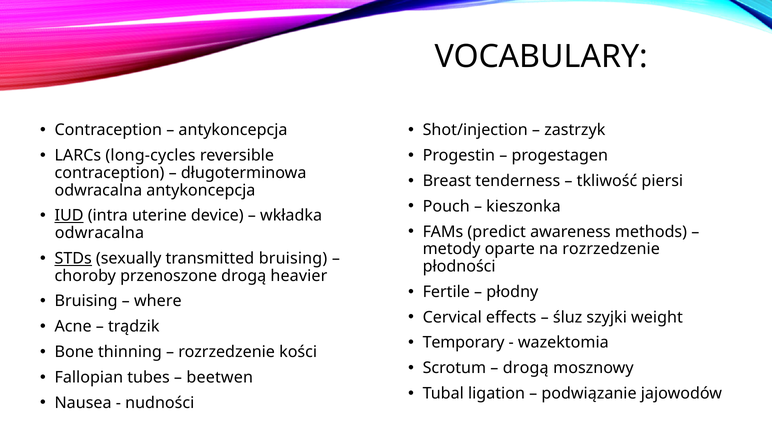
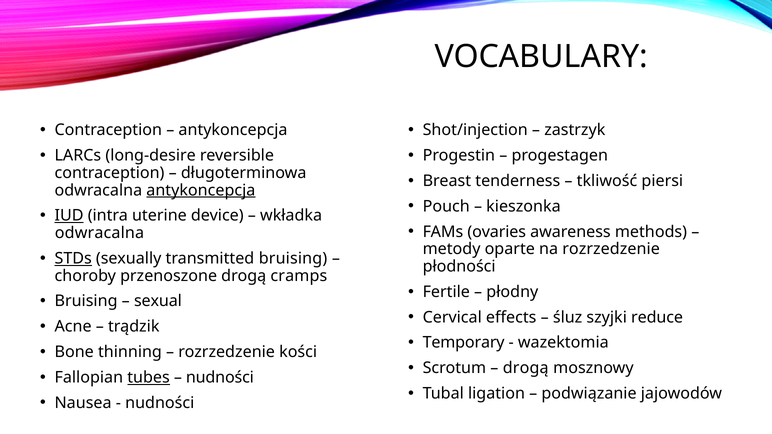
long-cycles: long-cycles -> long-desire
antykoncepcja at (201, 190) underline: none -> present
predict: predict -> ovaries
heavier: heavier -> cramps
where: where -> sexual
weight: weight -> reduce
tubes underline: none -> present
beetwen at (220, 378): beetwen -> nudności
